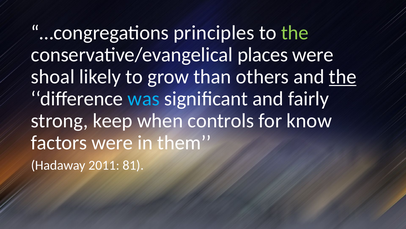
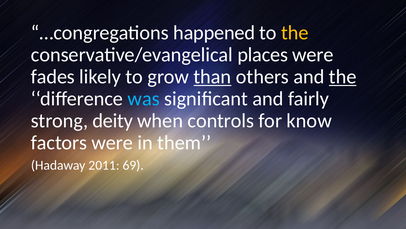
principles: principles -> happened
the at (295, 33) colour: light green -> yellow
shoal: shoal -> fades
than underline: none -> present
keep: keep -> deity
81: 81 -> 69
